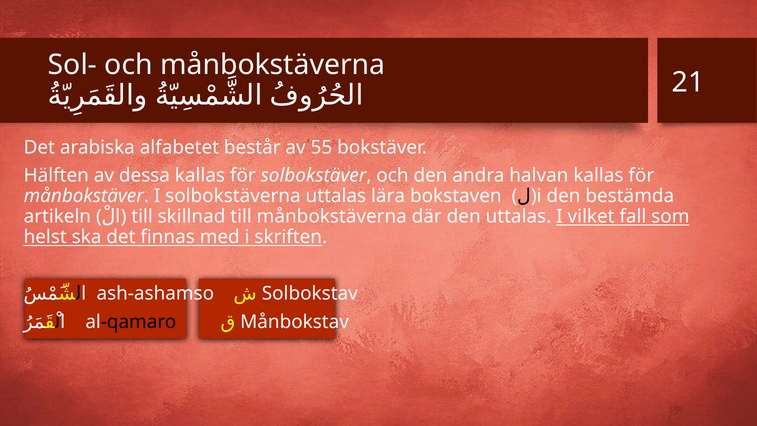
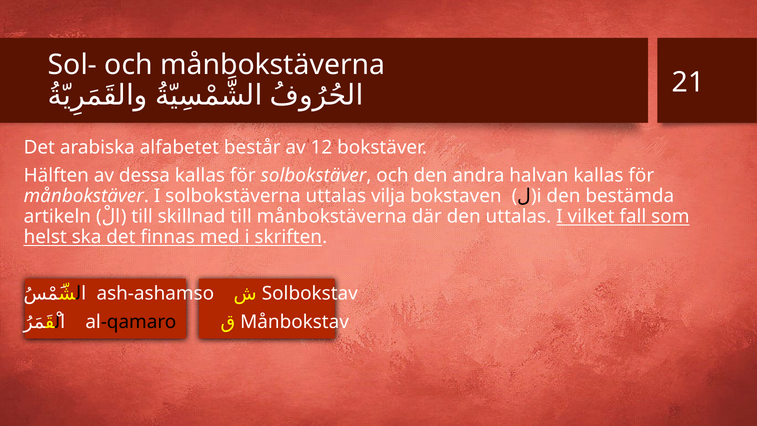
55: 55 -> 12
lära: lära -> vilja
